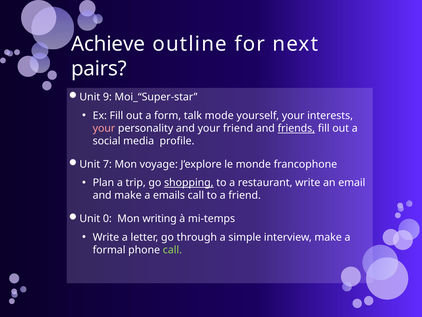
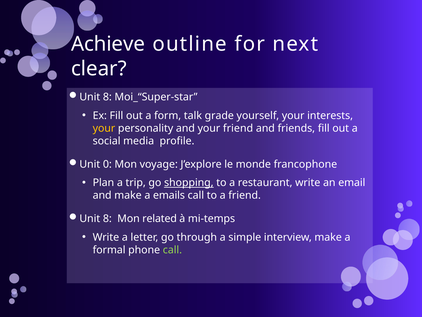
pairs: pairs -> clear
9 at (107, 97): 9 -> 8
mode: mode -> grade
your at (104, 128) colour: pink -> yellow
friends underline: present -> none
7: 7 -> 0
0 at (107, 218): 0 -> 8
writing: writing -> related
